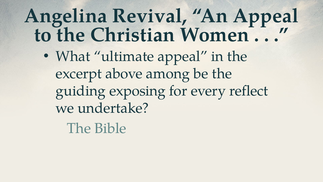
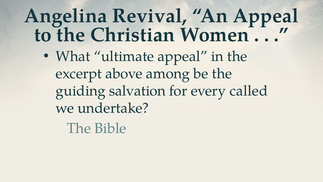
exposing: exposing -> salvation
reflect: reflect -> called
